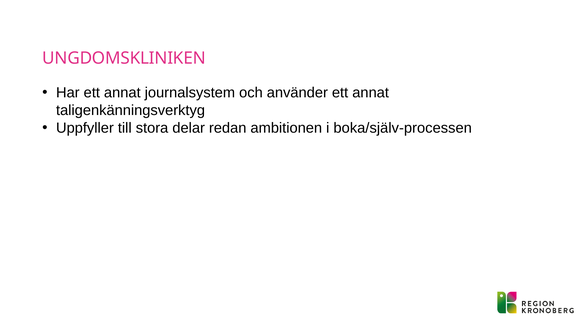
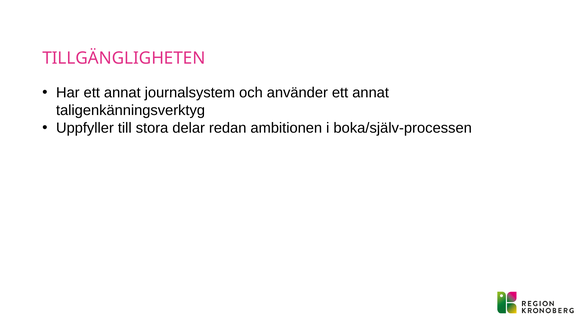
UNGDOMSKLINIKEN: UNGDOMSKLINIKEN -> TILLGÄNGLIGHETEN
